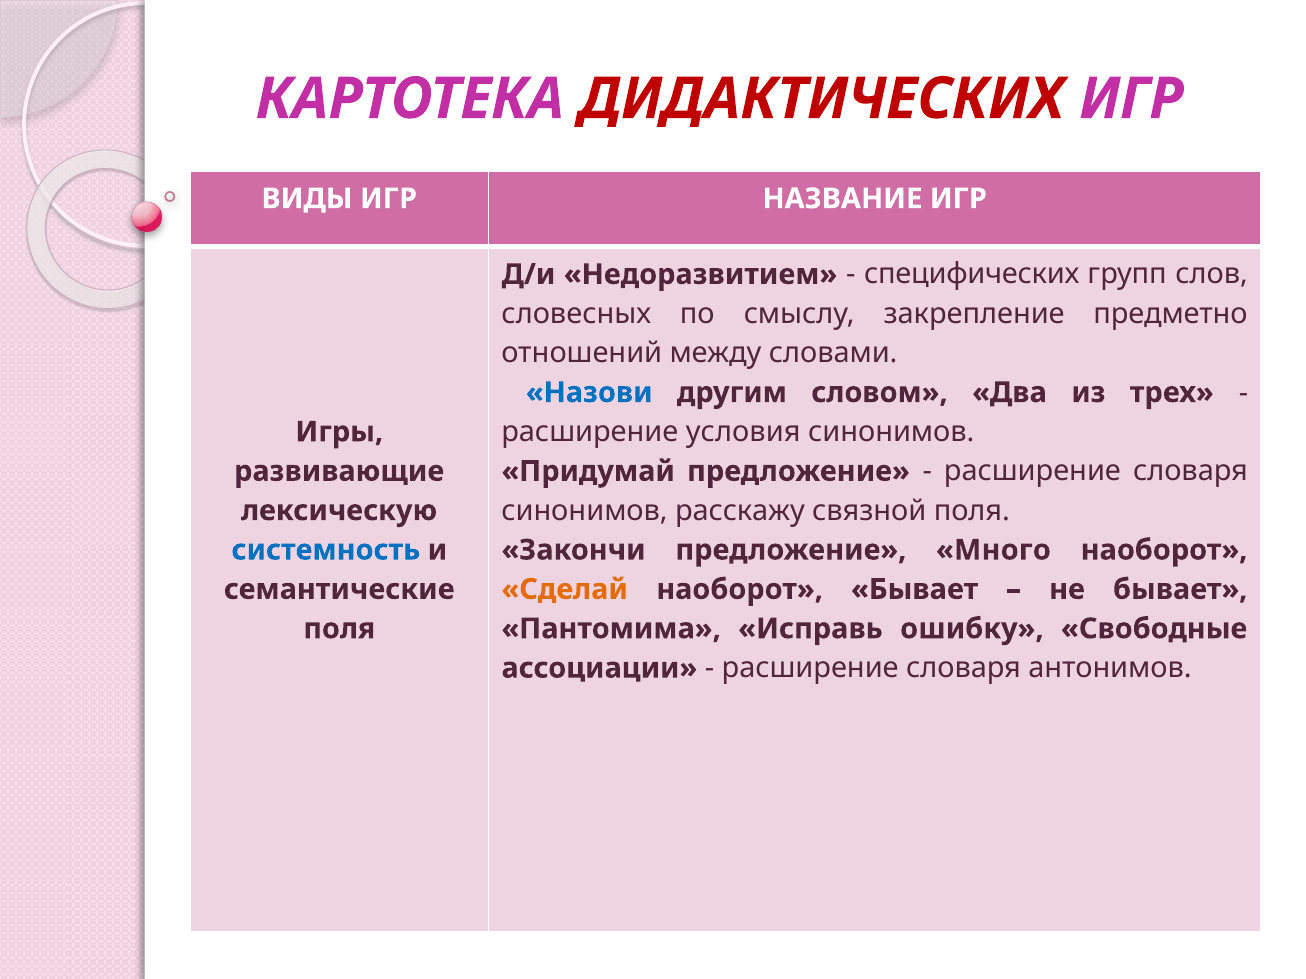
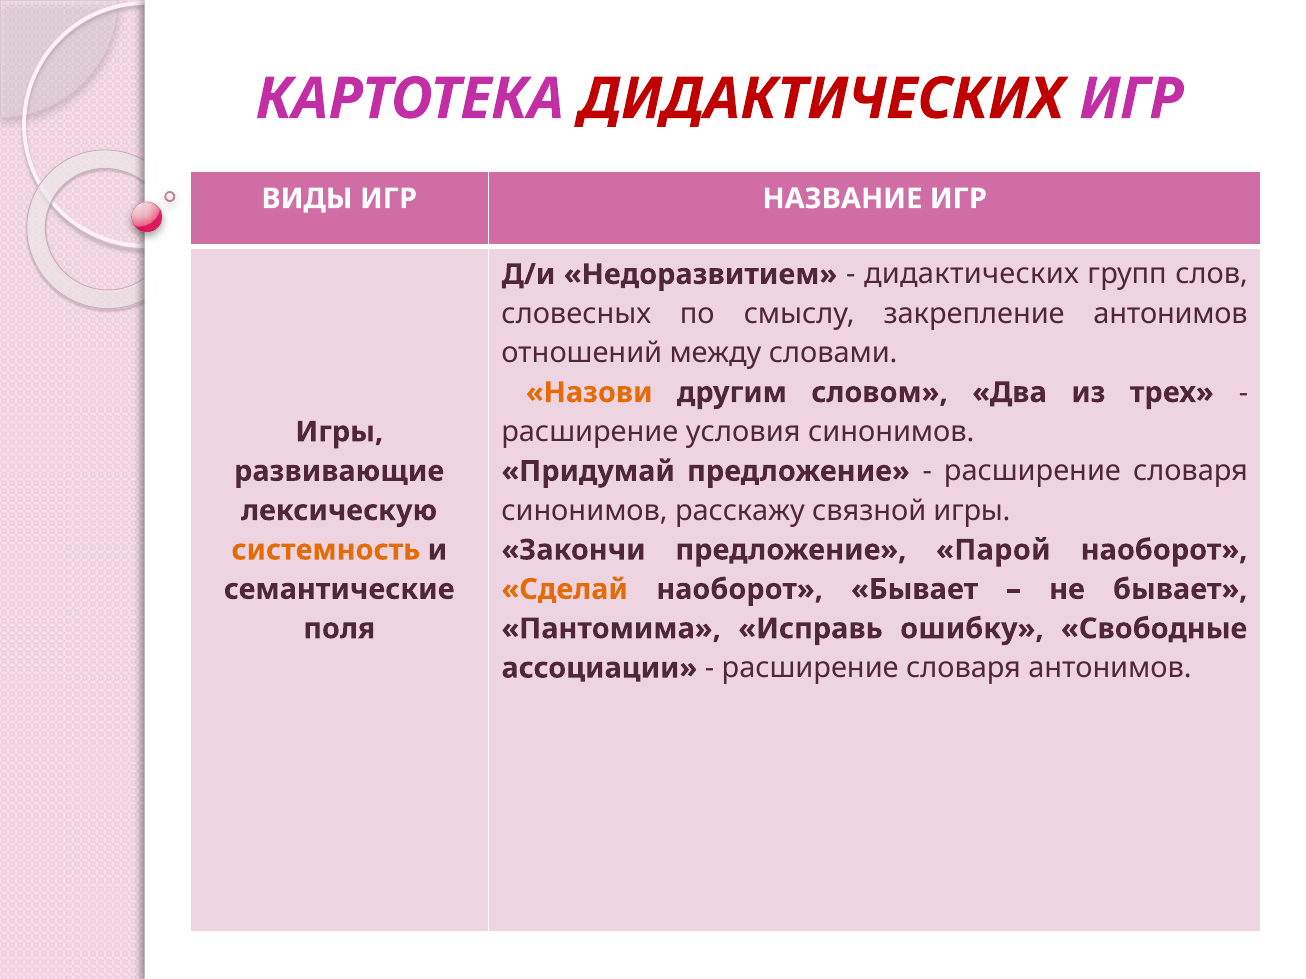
специфических at (972, 275): специфических -> дидактических
закрепление предметно: предметно -> антонимов
Назови colour: blue -> orange
связной поля: поля -> игры
системность colour: blue -> orange
Много: Много -> Парой
